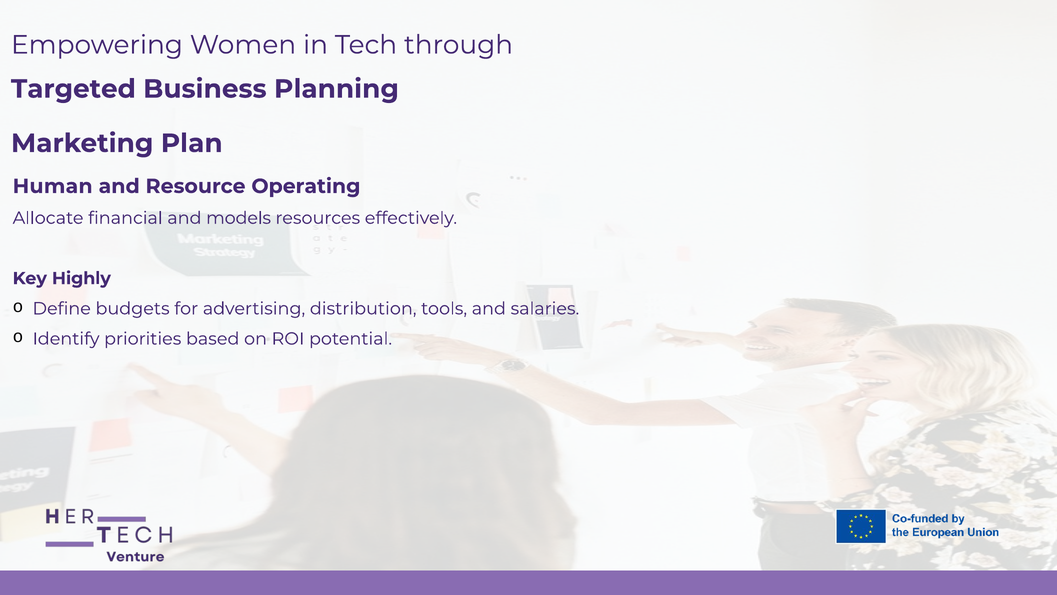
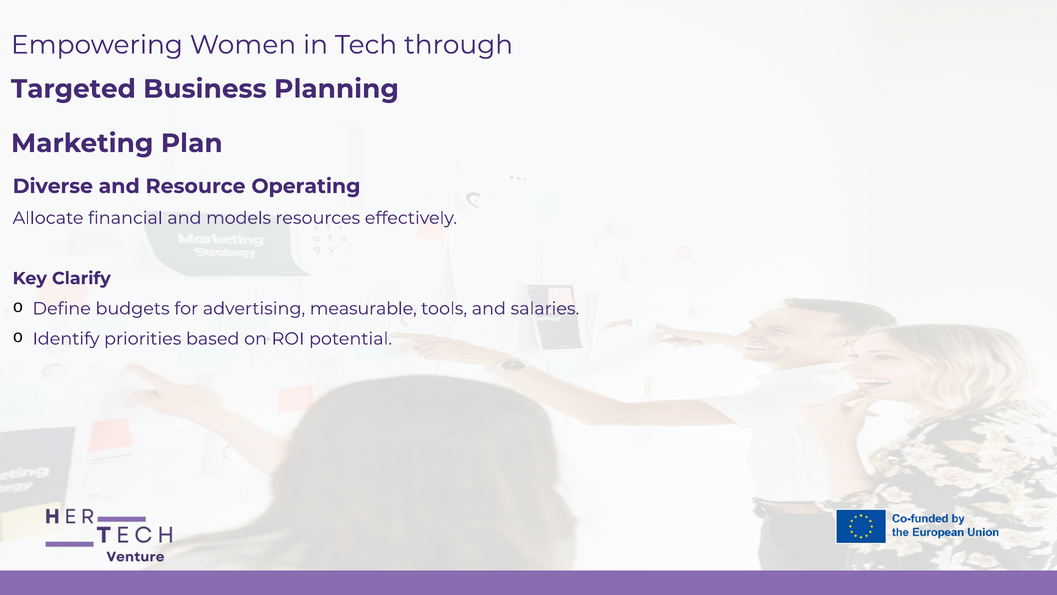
Human: Human -> Diverse
Highly: Highly -> Clarify
distribution: distribution -> measurable
